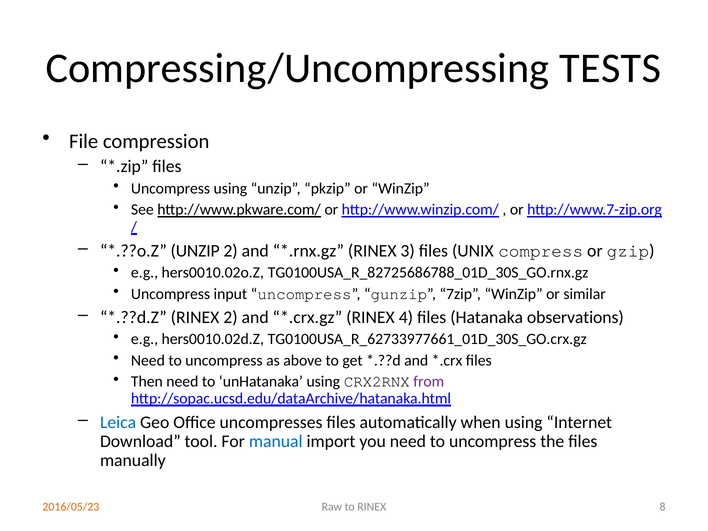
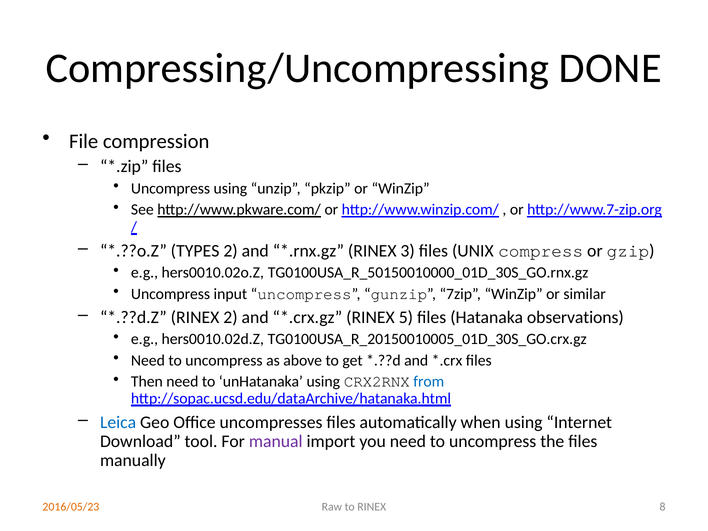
TESTS: TESTS -> DONE
UNZIP at (195, 251): UNZIP -> TYPES
TG0100USA_R_82725686788_01D_30S_GO.rnx.gz: TG0100USA_R_82725686788_01D_30S_GO.rnx.gz -> TG0100USA_R_50150010000_01D_30S_GO.rnx.gz
4: 4 -> 5
TG0100USA_R_62733977661_01D_30S_GO.crx.gz: TG0100USA_R_62733977661_01D_30S_GO.crx.gz -> TG0100USA_R_20150010005_01D_30S_GO.crx.gz
from colour: purple -> blue
manual colour: blue -> purple
